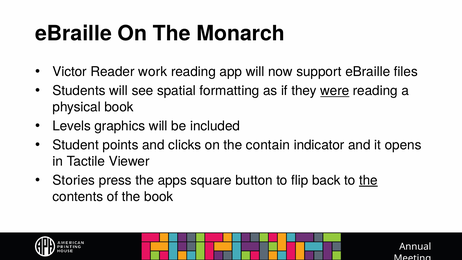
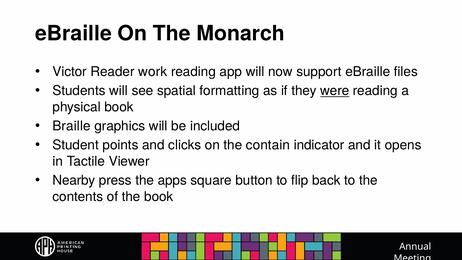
Levels: Levels -> Braille
Stories: Stories -> Nearby
the at (368, 180) underline: present -> none
